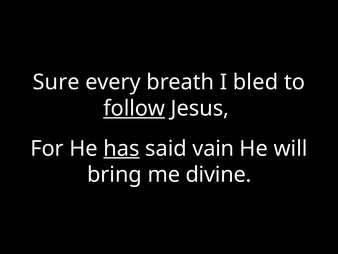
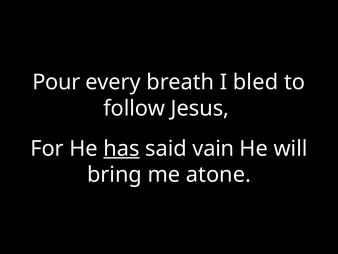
Sure: Sure -> Pour
follow underline: present -> none
divine: divine -> atone
